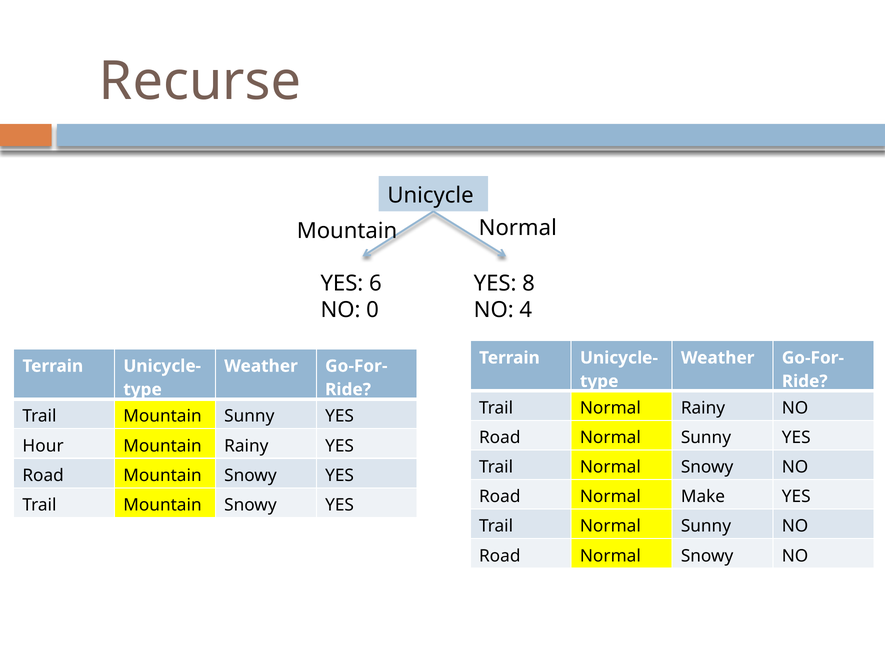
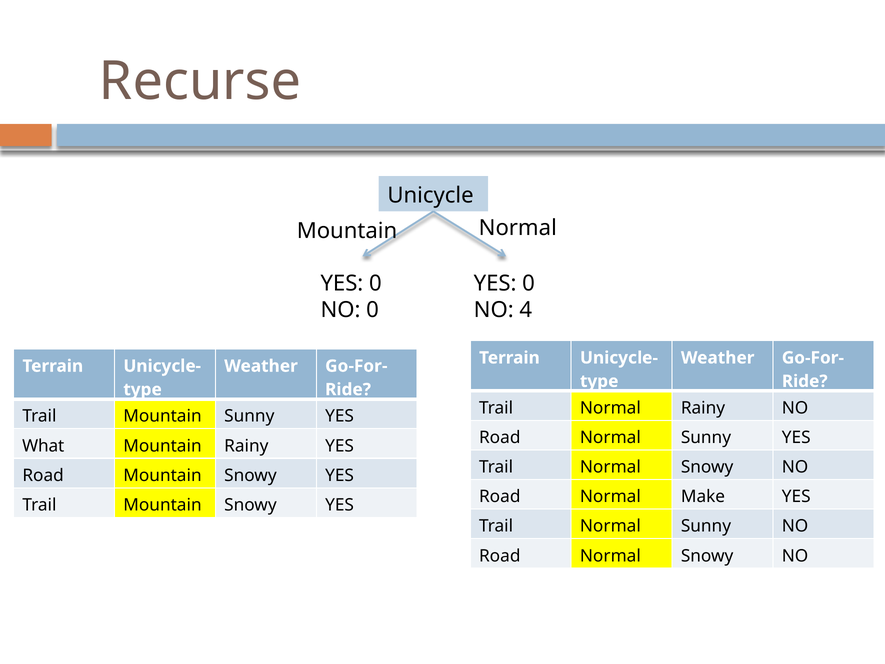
6 at (375, 283): 6 -> 0
8 at (529, 283): 8 -> 0
Hour: Hour -> What
